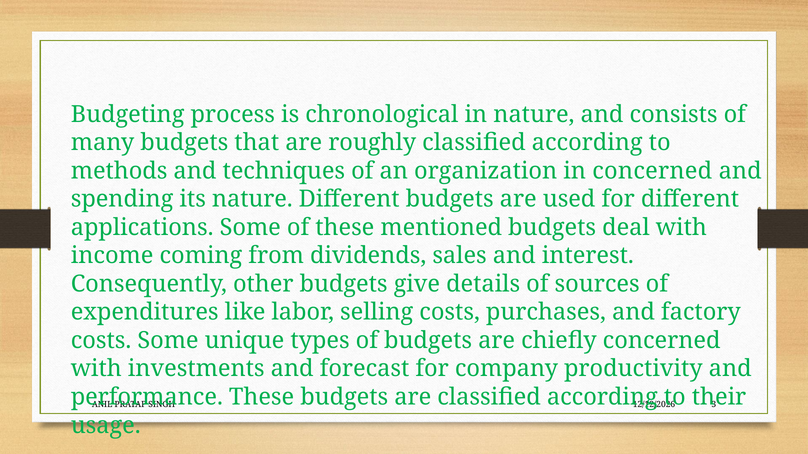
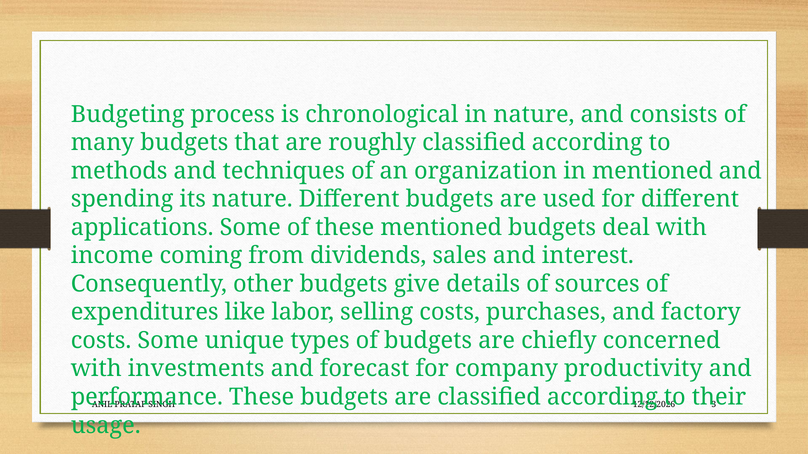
in concerned: concerned -> mentioned
